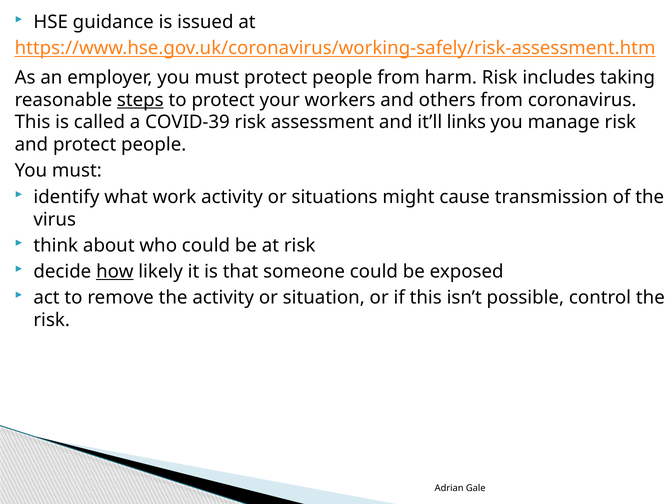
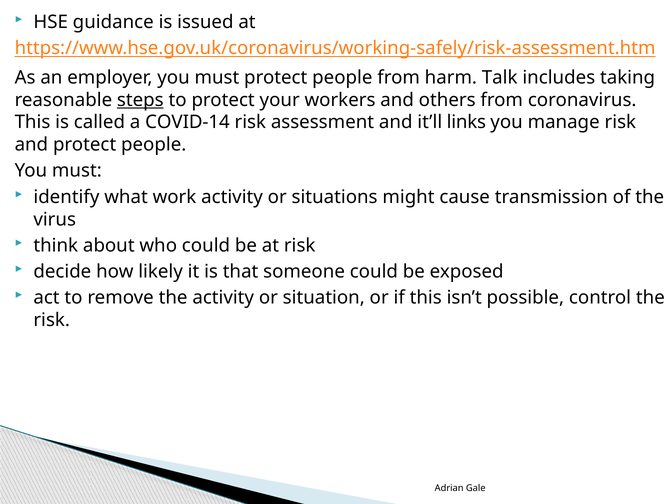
harm Risk: Risk -> Talk
COVID-39: COVID-39 -> COVID-14
how underline: present -> none
